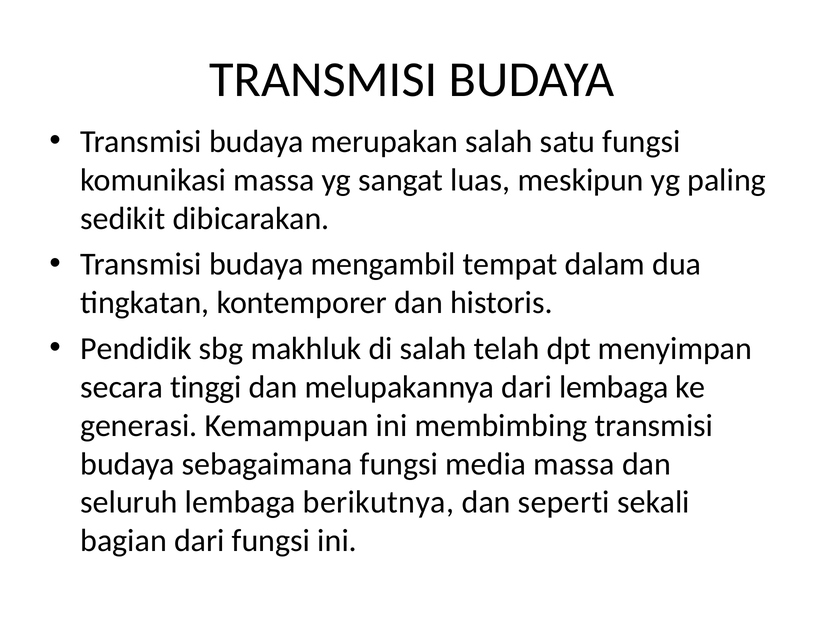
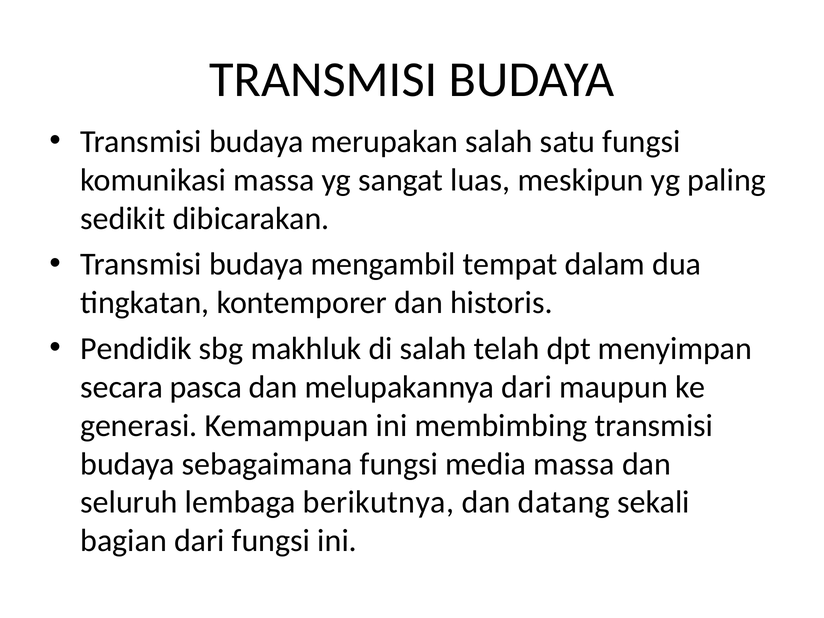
tinggi: tinggi -> pasca
dari lembaga: lembaga -> maupun
seperti: seperti -> datang
